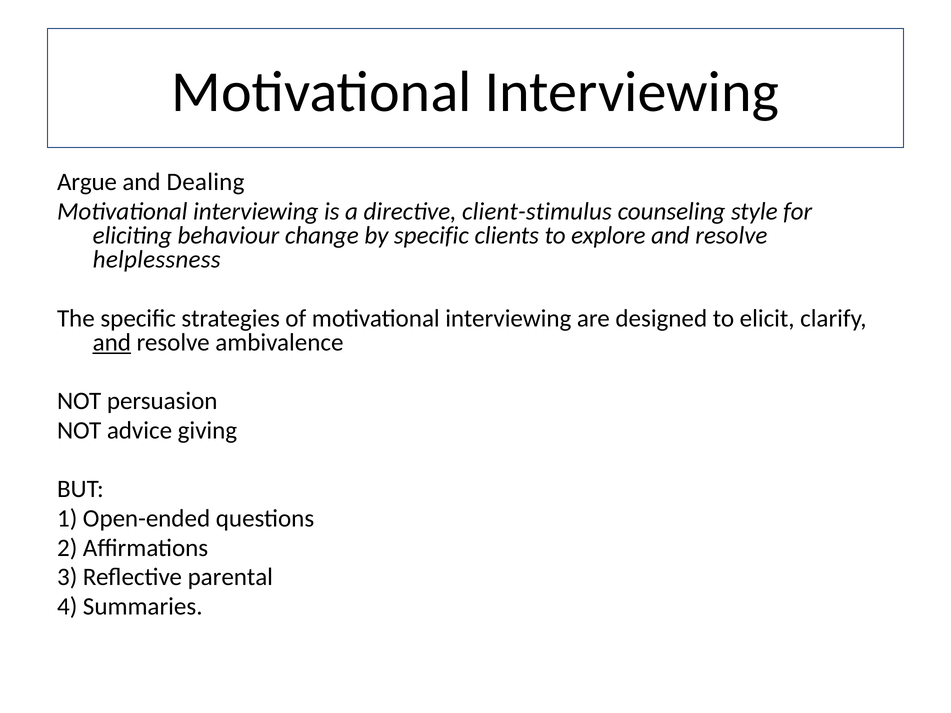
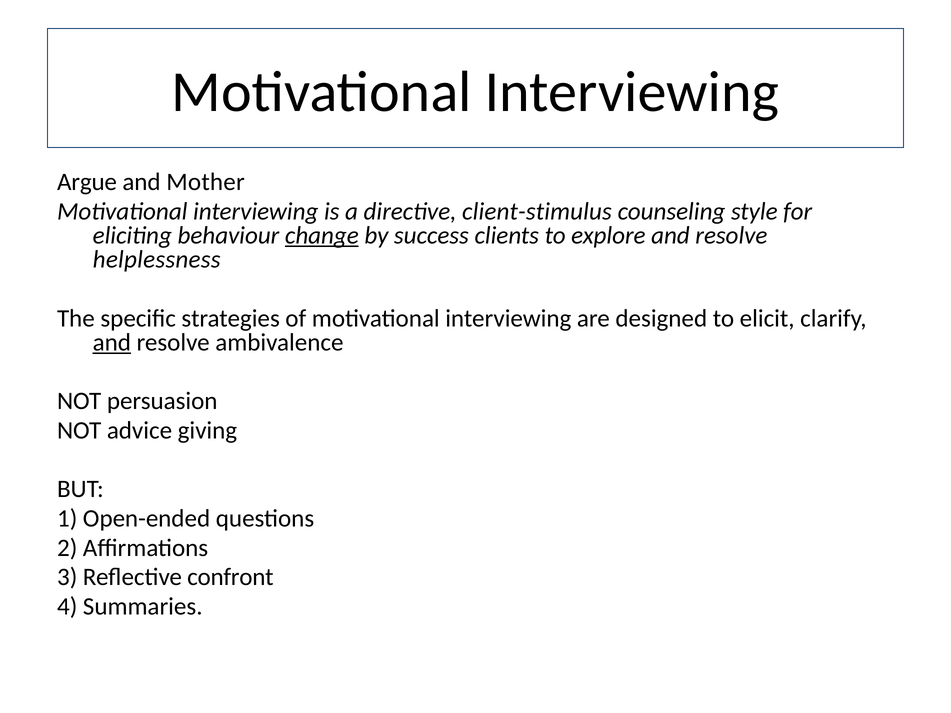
Dealing: Dealing -> Mother
change underline: none -> present
by specific: specific -> success
parental: parental -> confront
